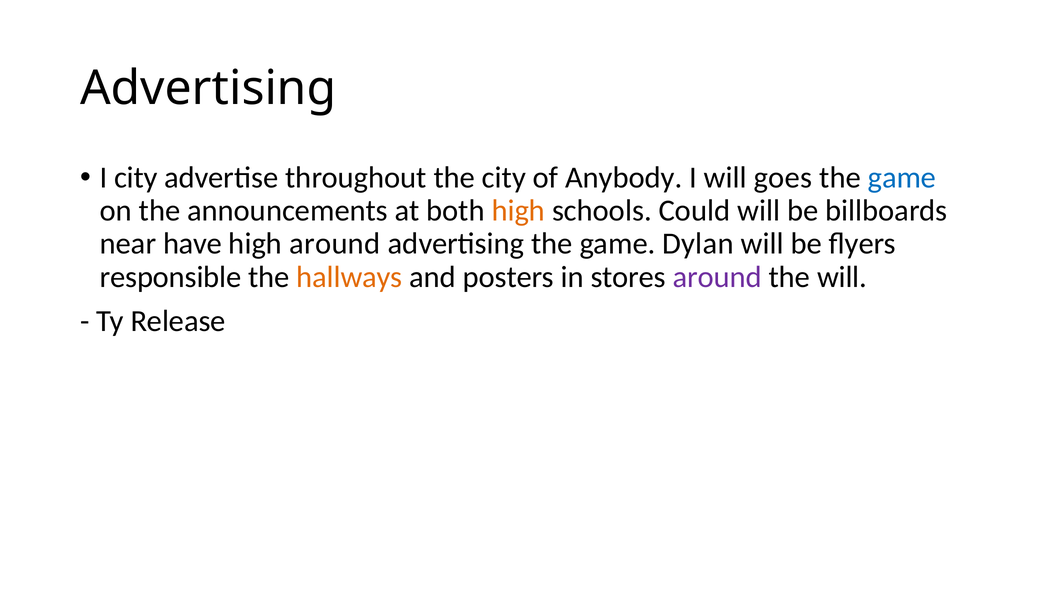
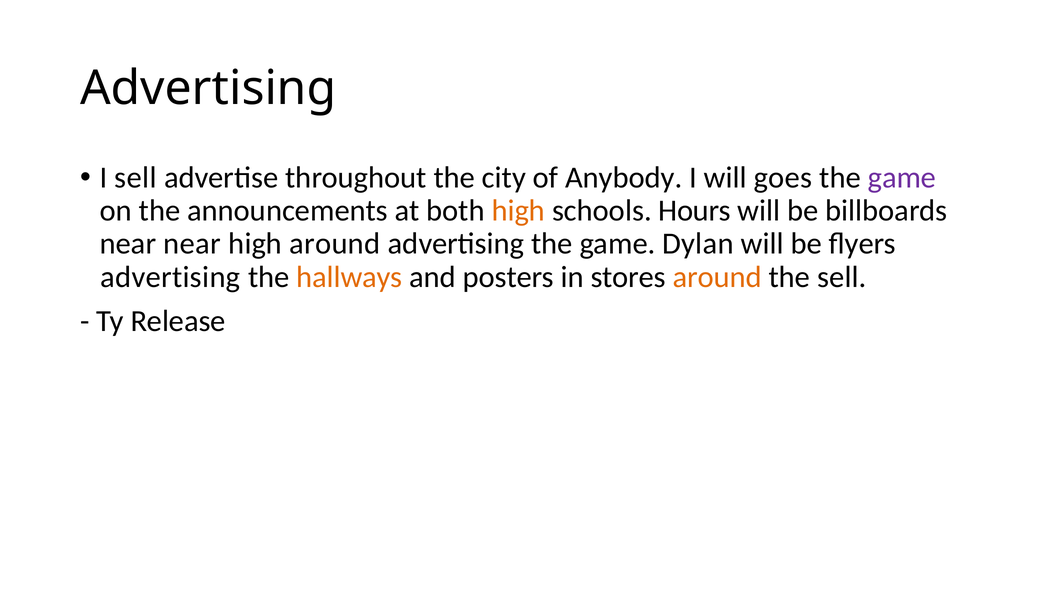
I city: city -> sell
game at (902, 178) colour: blue -> purple
Could: Could -> Hours
near have: have -> near
responsible at (171, 277): responsible -> advertising
around at (717, 277) colour: purple -> orange
the will: will -> sell
